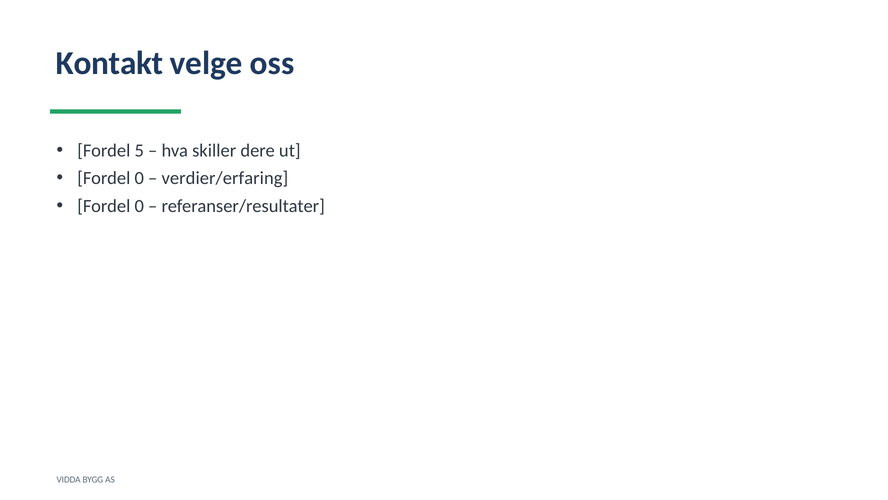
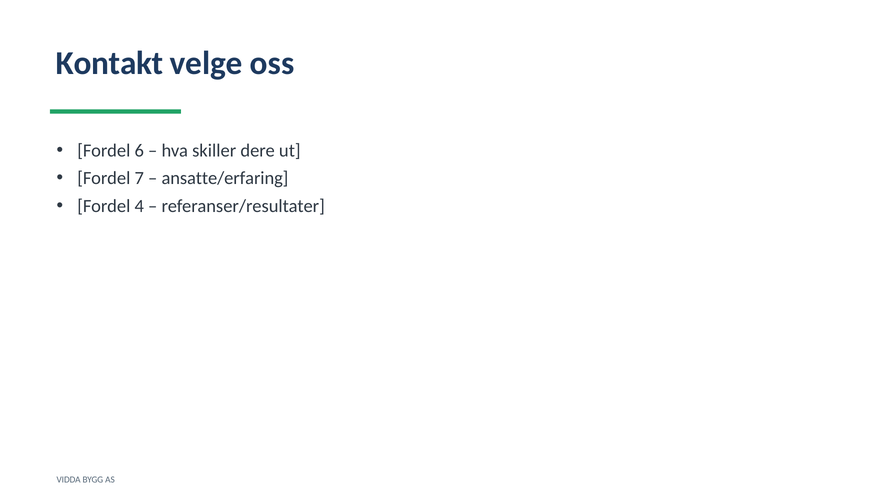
5: 5 -> 6
0 at (139, 178): 0 -> 7
verdier/erfaring: verdier/erfaring -> ansatte/erfaring
0 at (139, 206): 0 -> 4
